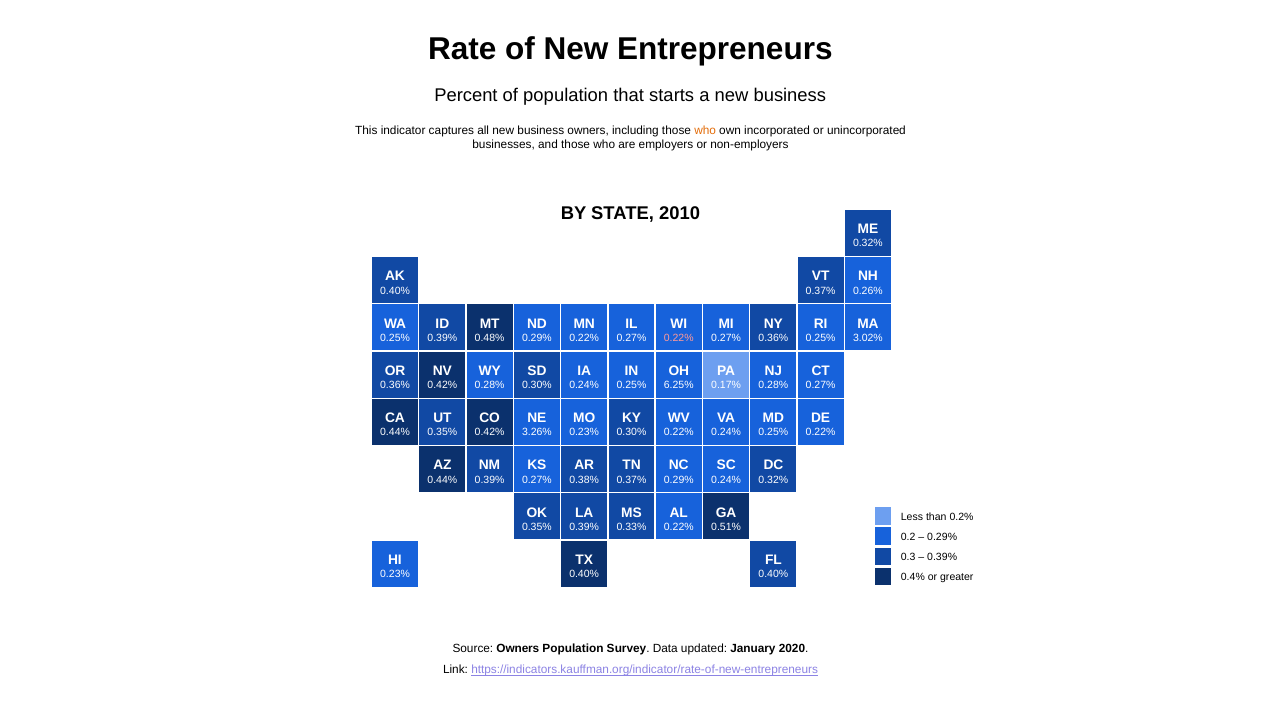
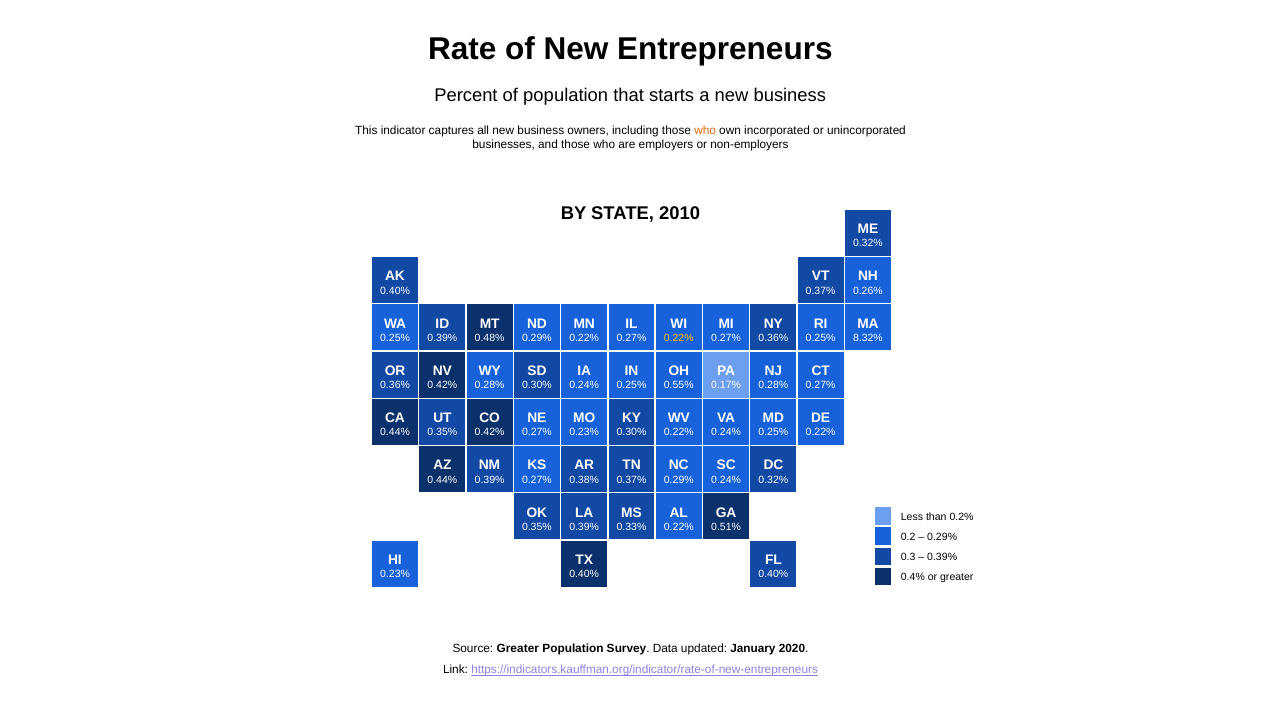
0.22% at (679, 338) colour: pink -> yellow
3.02%: 3.02% -> 8.32%
6.25%: 6.25% -> 0.55%
3.26% at (537, 433): 3.26% -> 0.27%
Source Owners: Owners -> Greater
